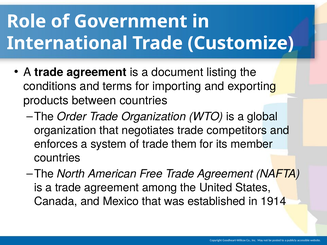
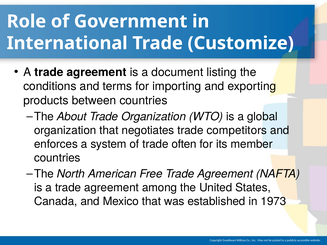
Order: Order -> About
them: them -> often
1914: 1914 -> 1973
